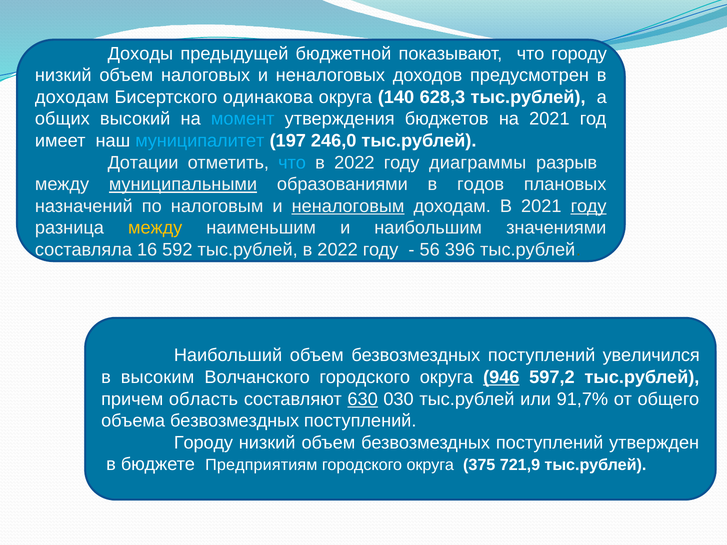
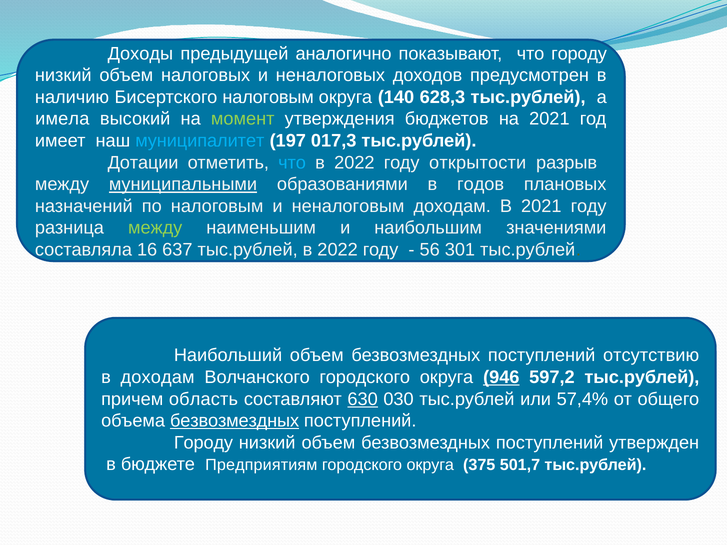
бюджетной: бюджетной -> аналогично
доходам at (72, 97): доходам -> наличию
Бисертского одинакова: одинакова -> налоговым
общих: общих -> имела
момент colour: light blue -> light green
246,0: 246,0 -> 017,3
диаграммы: диаграммы -> открытости
неналоговым underline: present -> none
году at (589, 206) underline: present -> none
между at (155, 228) colour: yellow -> light green
592: 592 -> 637
396: 396 -> 301
увеличился: увеличился -> отсутствию
в высоким: высоким -> доходам
91,7%: 91,7% -> 57,4%
безвозмездных at (235, 421) underline: none -> present
721,9: 721,9 -> 501,7
